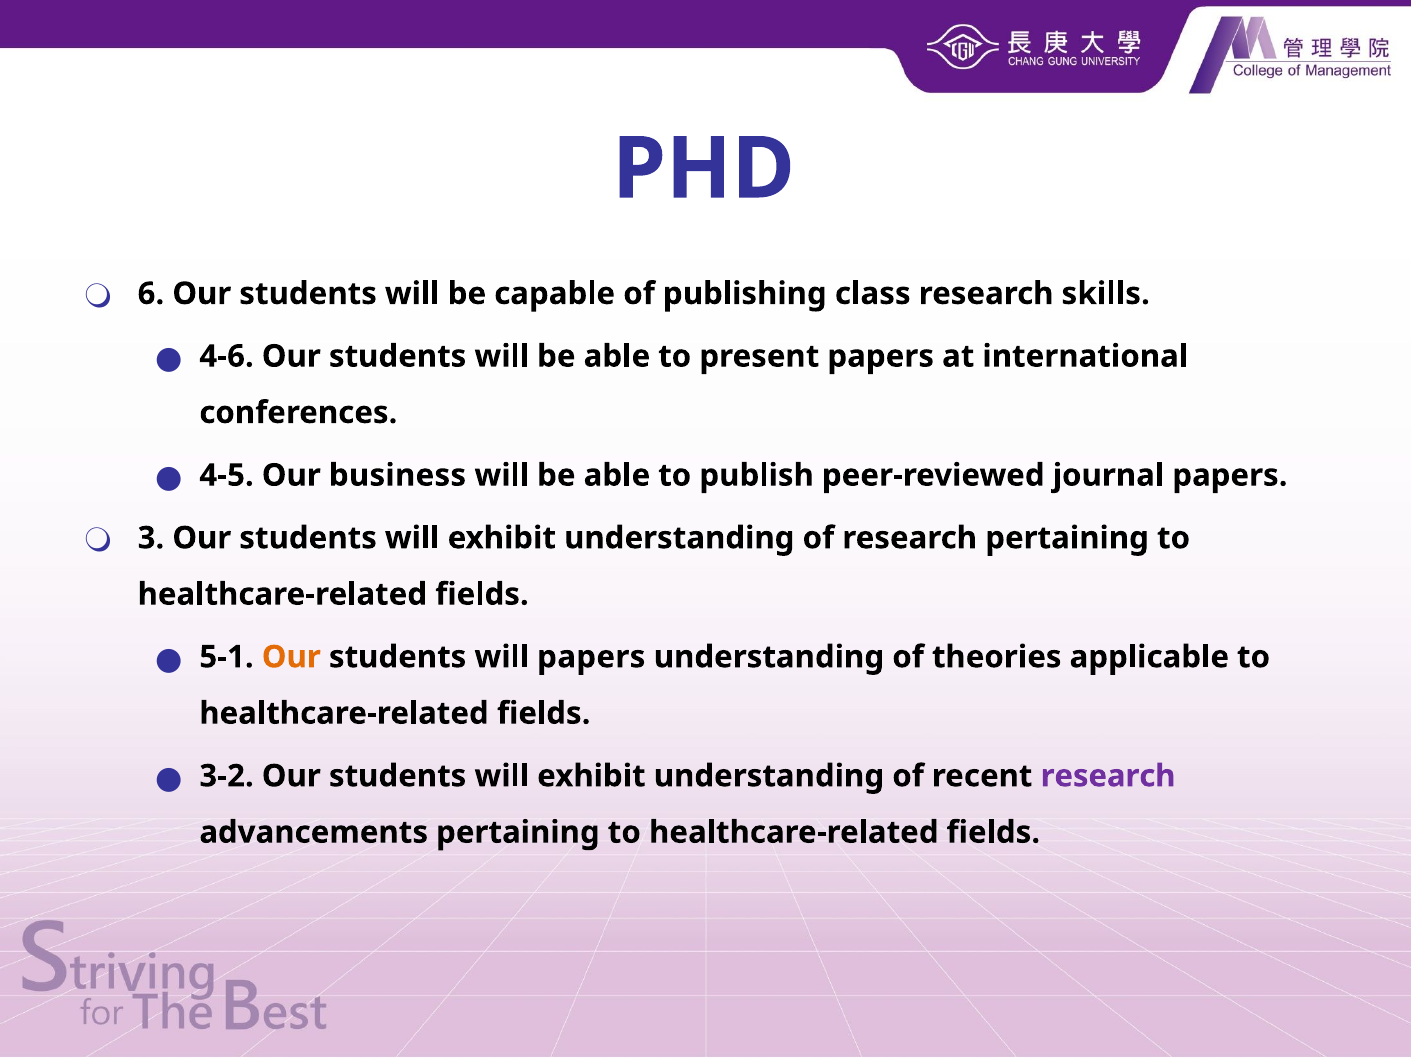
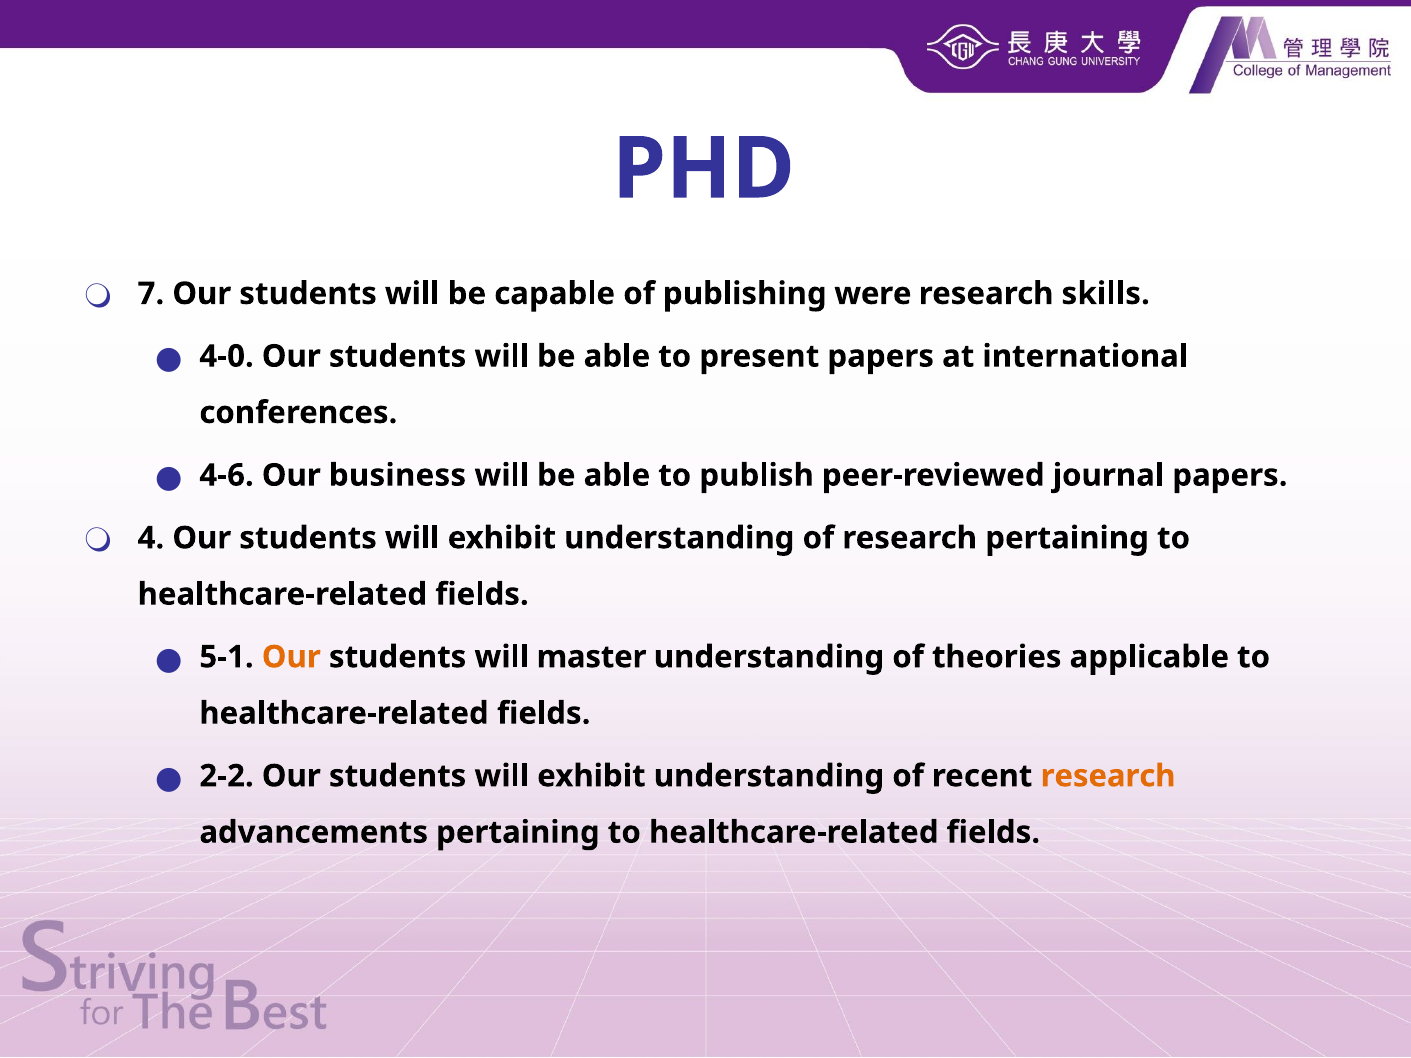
6: 6 -> 7
class: class -> were
4-6: 4-6 -> 4-0
4-5: 4-5 -> 4-6
3: 3 -> 4
will papers: papers -> master
3-2: 3-2 -> 2-2
research at (1108, 776) colour: purple -> orange
